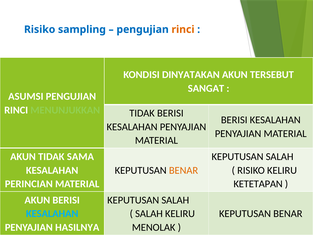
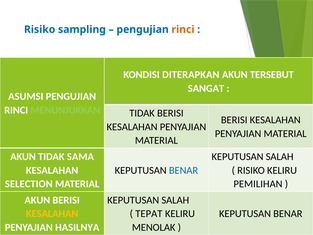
DINYATAKAN: DINYATAKAN -> DITERAPKAN
BENAR at (184, 170) colour: orange -> blue
PERINCIAN: PERINCIAN -> SELECTION
KETETAPAN: KETETAPAN -> PEMILIHAN
KESALAHAN at (52, 214) colour: light blue -> yellow
SALAH at (149, 214): SALAH -> TEPAT
